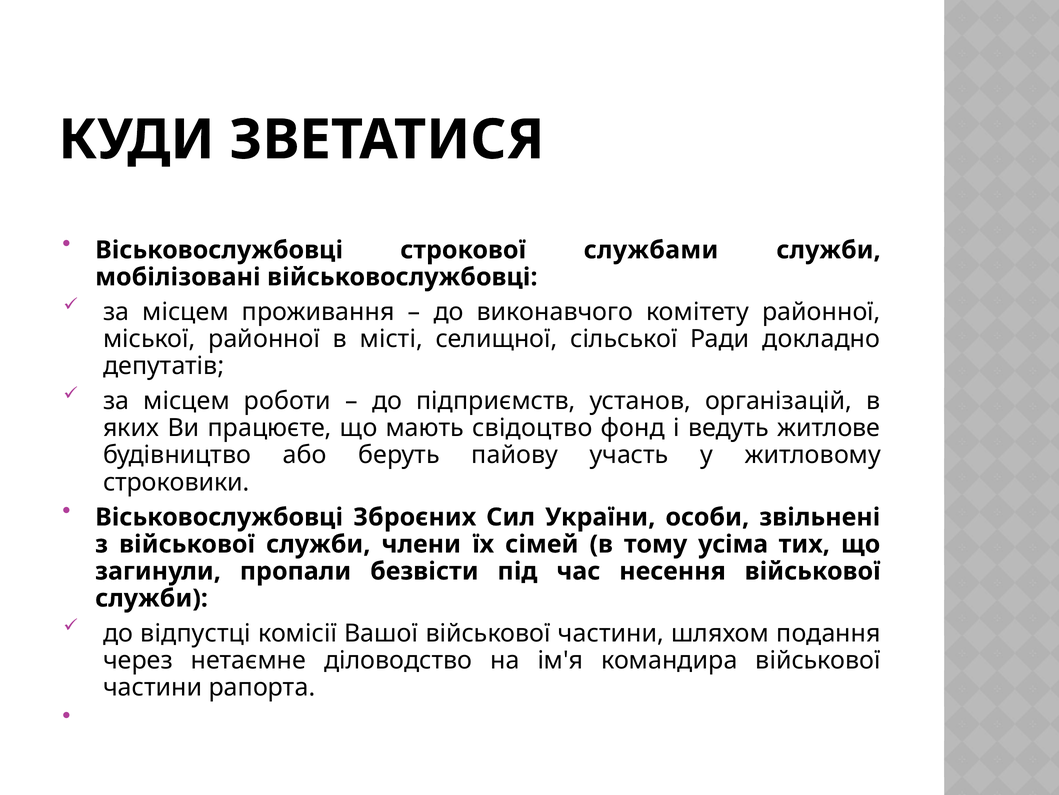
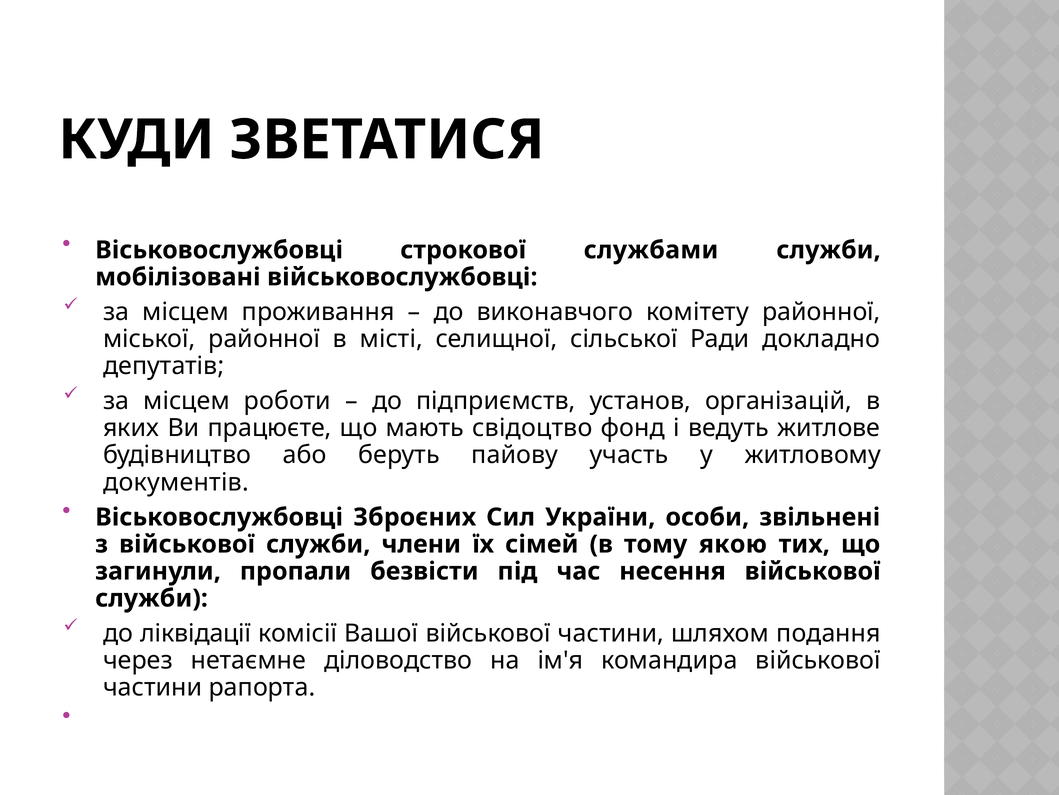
строковики: строковики -> документів
усіма: усіма -> якою
відпустці: відпустці -> ліквідації
